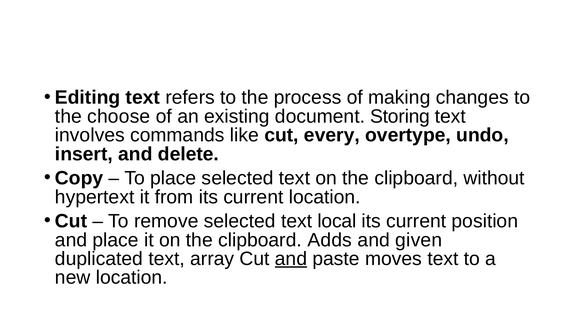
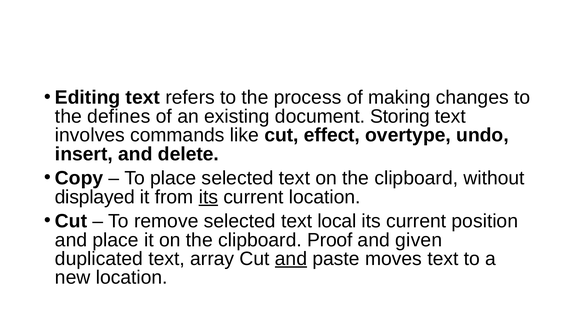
choose: choose -> defines
every: every -> effect
hypertext: hypertext -> displayed
its at (208, 197) underline: none -> present
Adds: Adds -> Proof
